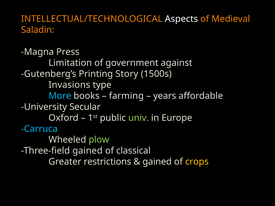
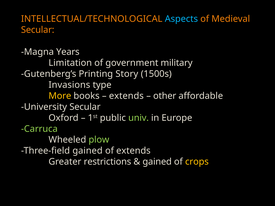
Aspects colour: white -> light blue
Saladin at (38, 30): Saladin -> Secular
Press: Press -> Years
against: against -> military
More colour: light blue -> yellow
farming at (126, 96): farming -> extends
years: years -> other
Carruca colour: light blue -> light green
of classical: classical -> extends
